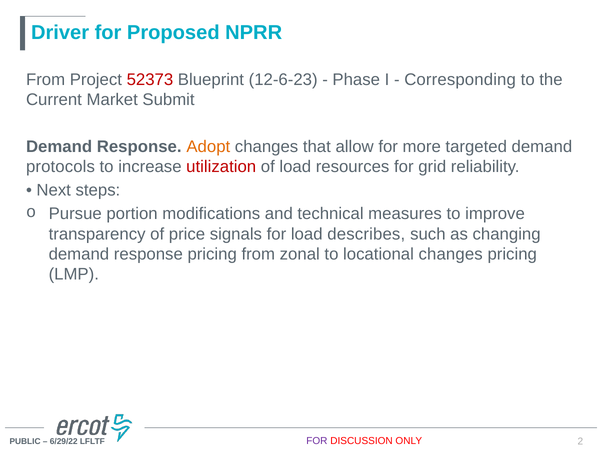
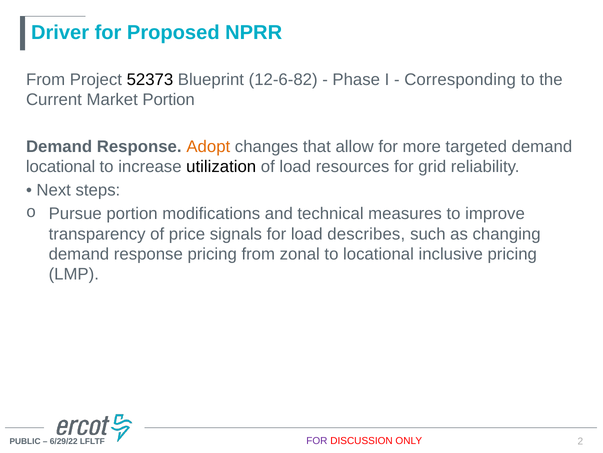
52373 colour: red -> black
12-6-23: 12-6-23 -> 12-6-82
Market Submit: Submit -> Portion
protocols at (60, 167): protocols -> locational
utilization colour: red -> black
locational changes: changes -> inclusive
